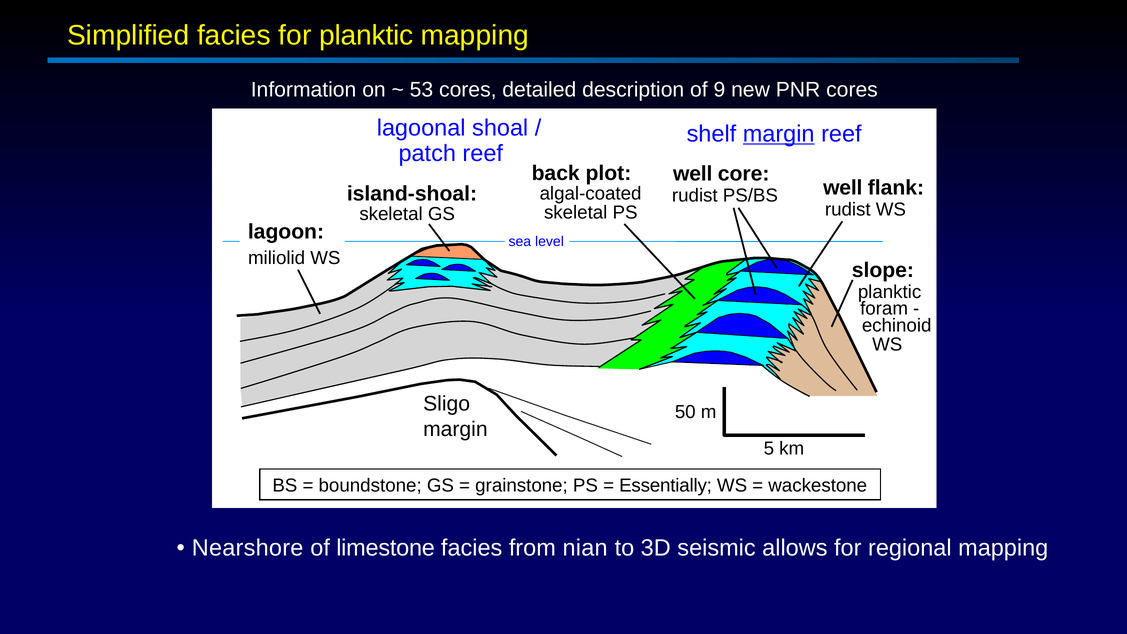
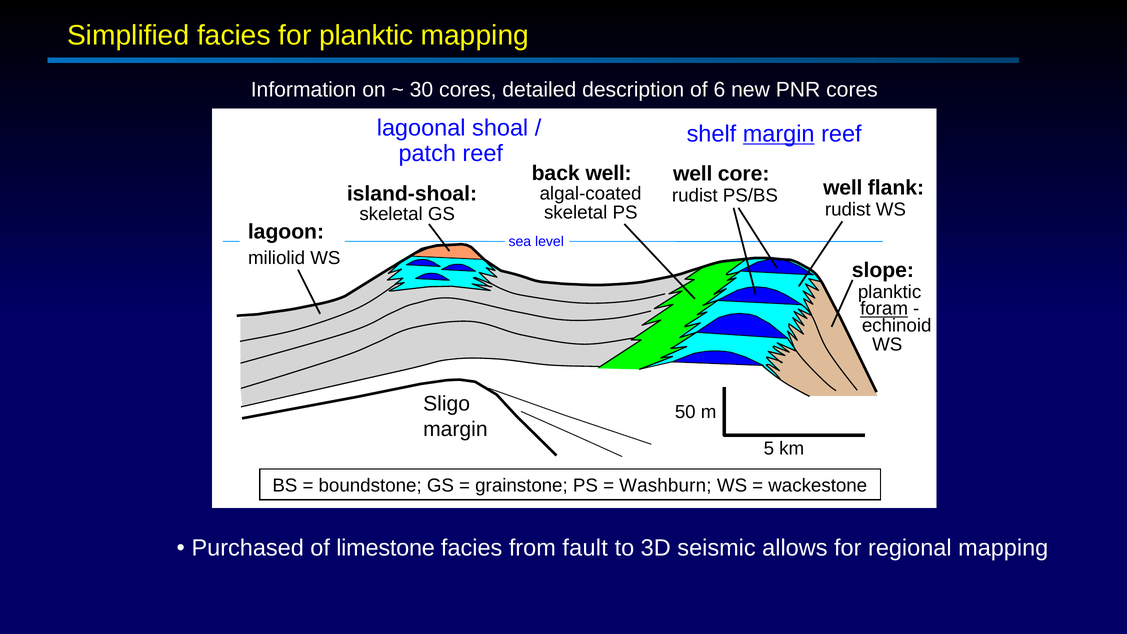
53: 53 -> 30
9: 9 -> 6
back plot: plot -> well
foram underline: none -> present
Essentially: Essentially -> Washburn
Nearshore: Nearshore -> Purchased
nian: nian -> fault
